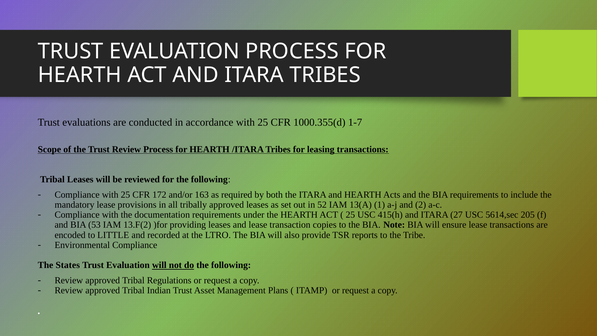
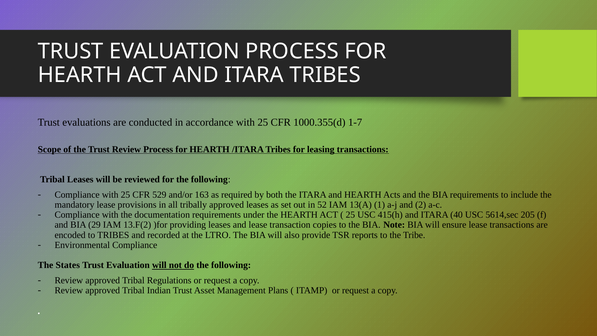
172: 172 -> 529
27: 27 -> 40
53: 53 -> 29
to LITTLE: LITTLE -> TRIBES
